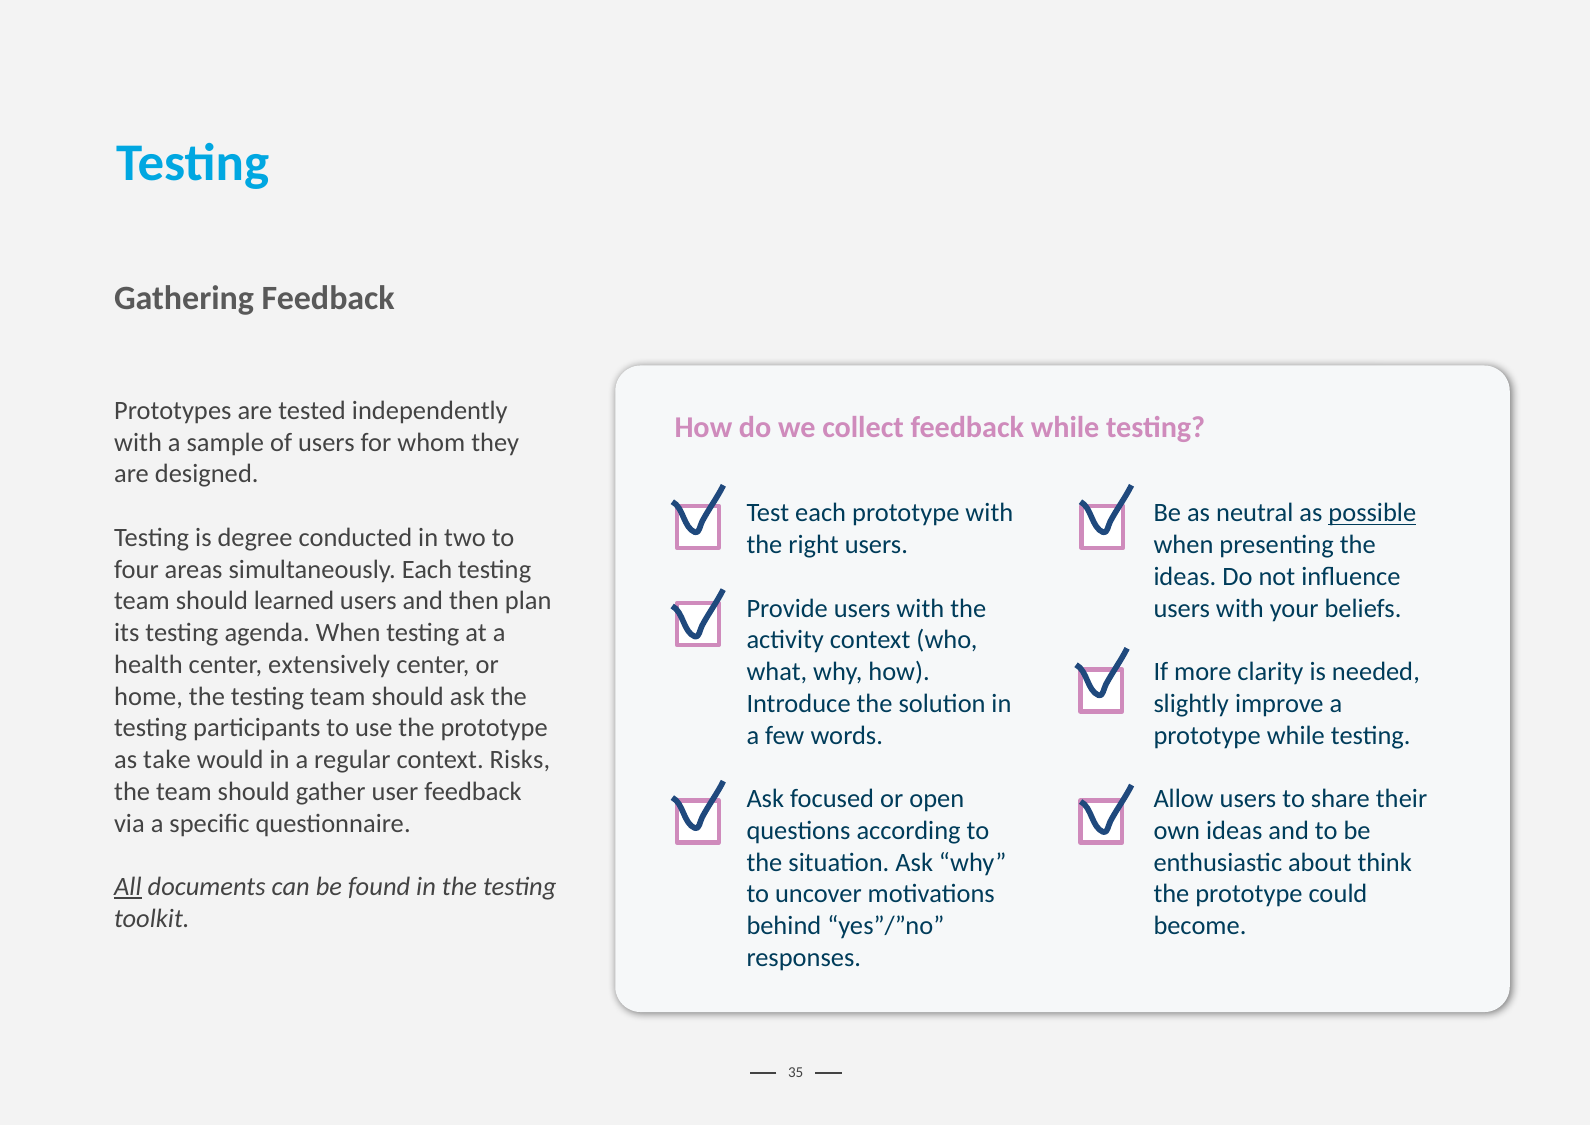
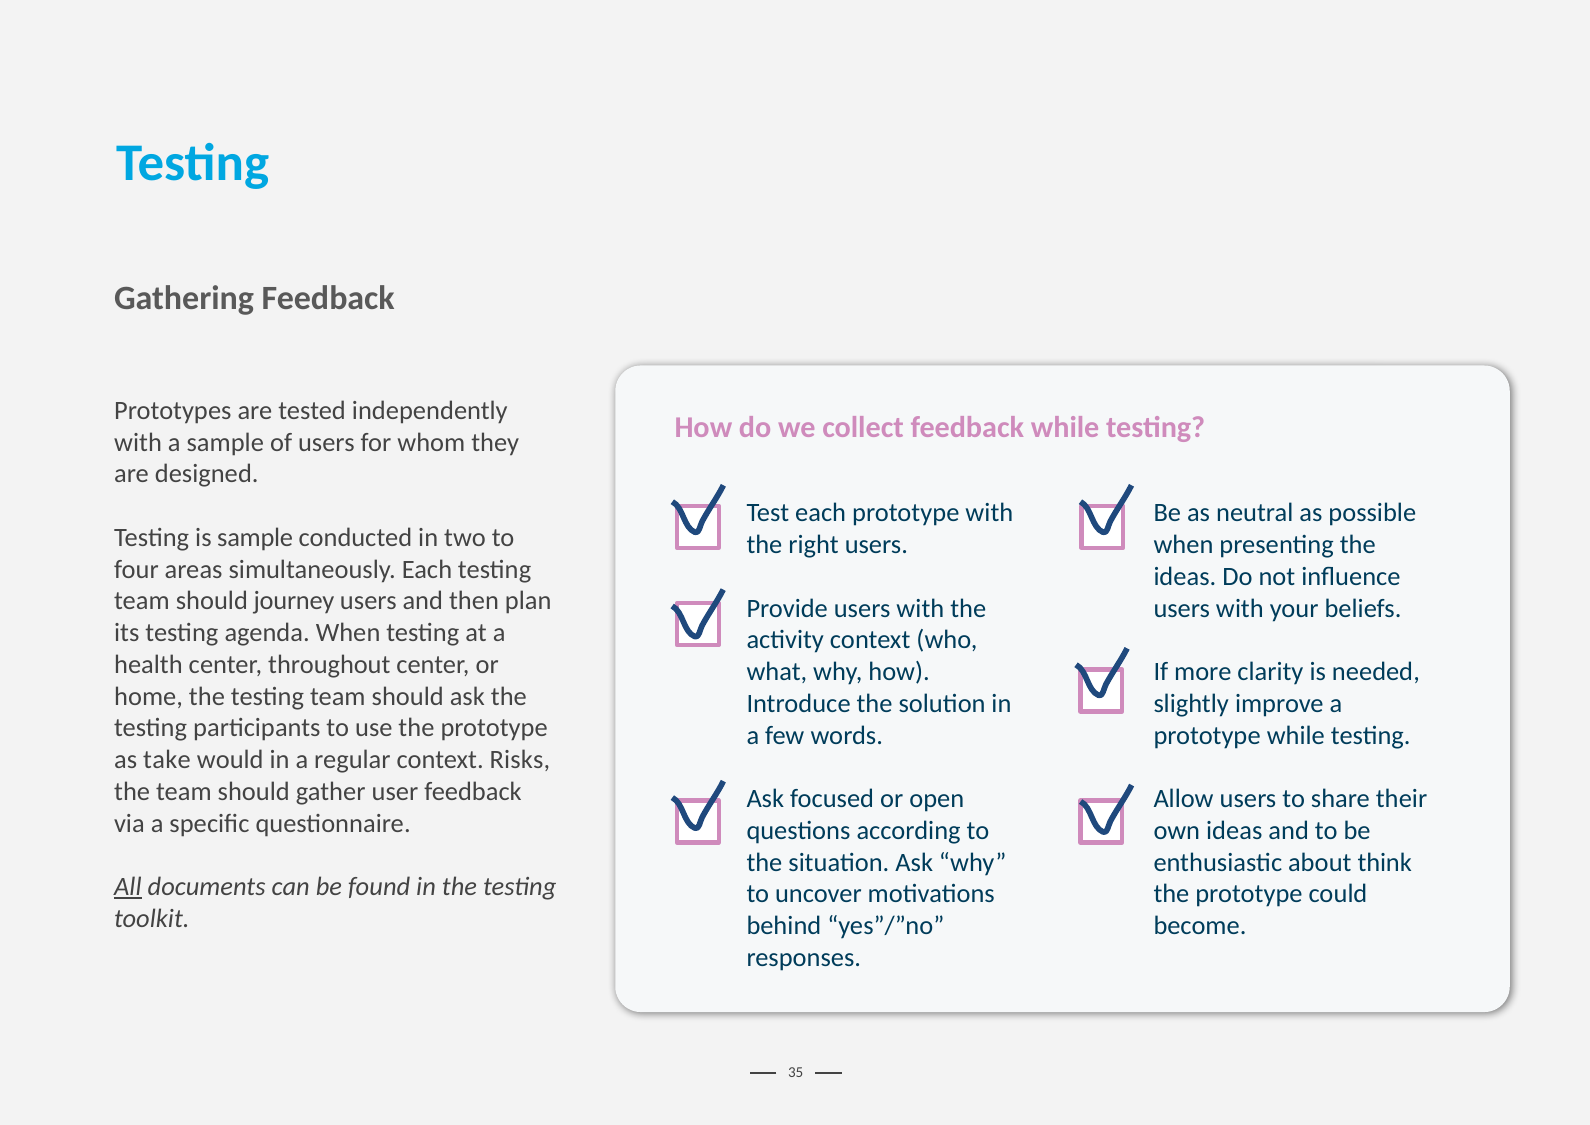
possible underline: present -> none
is degree: degree -> sample
learned: learned -> journey
extensively: extensively -> throughout
